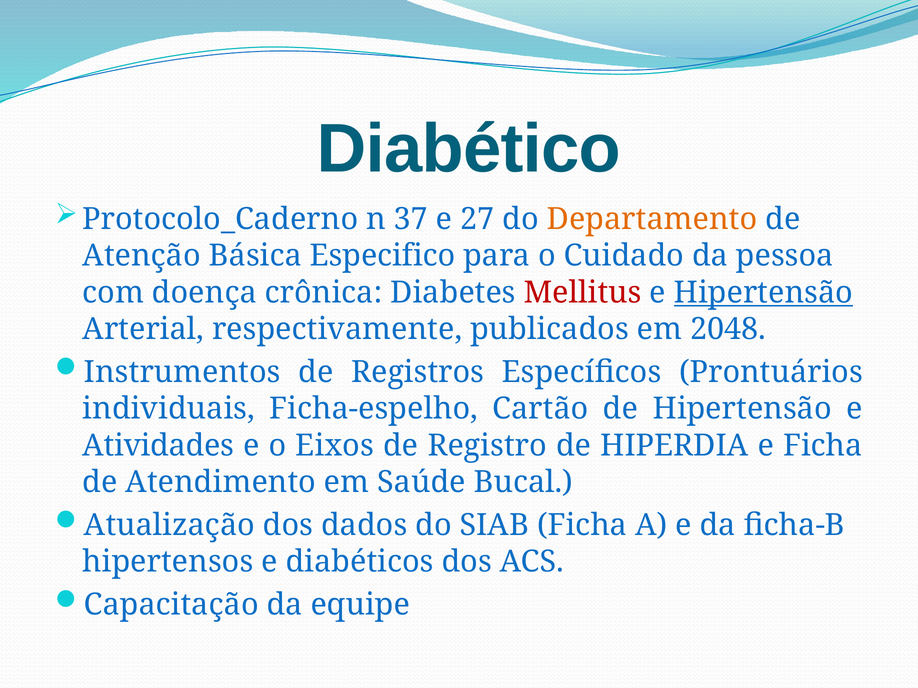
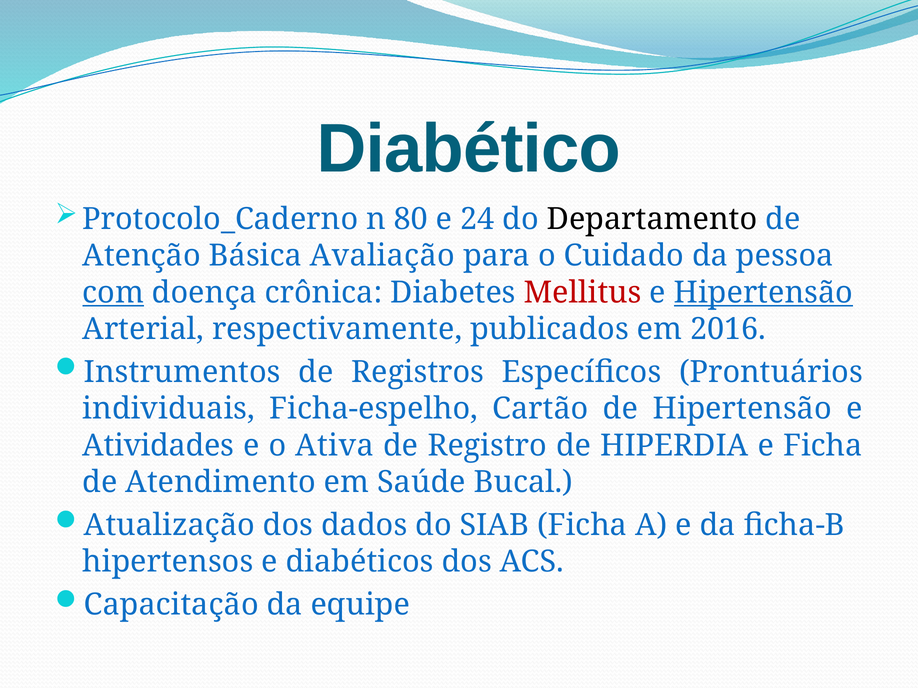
37: 37 -> 80
27: 27 -> 24
Departamento colour: orange -> black
Especifico: Especifico -> Avaliação
com underline: none -> present
2048: 2048 -> 2016
Eixos: Eixos -> Ativa
